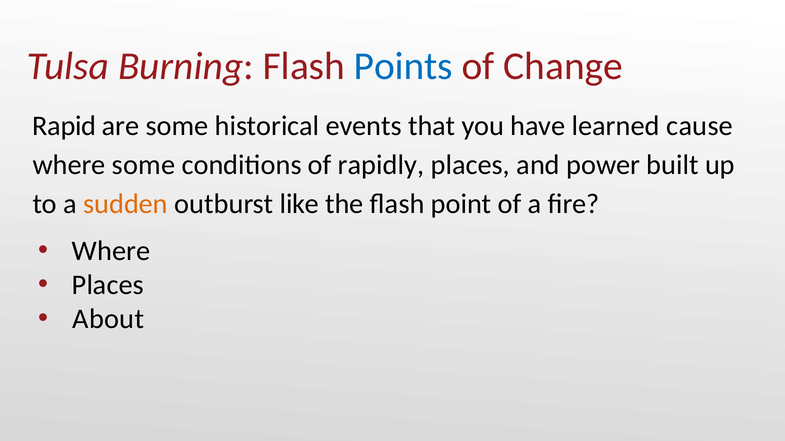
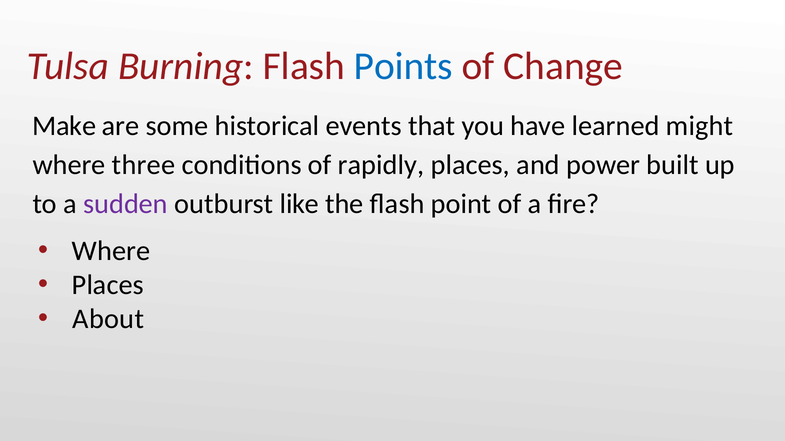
Rapid: Rapid -> Make
cause: cause -> might
where some: some -> three
sudden colour: orange -> purple
